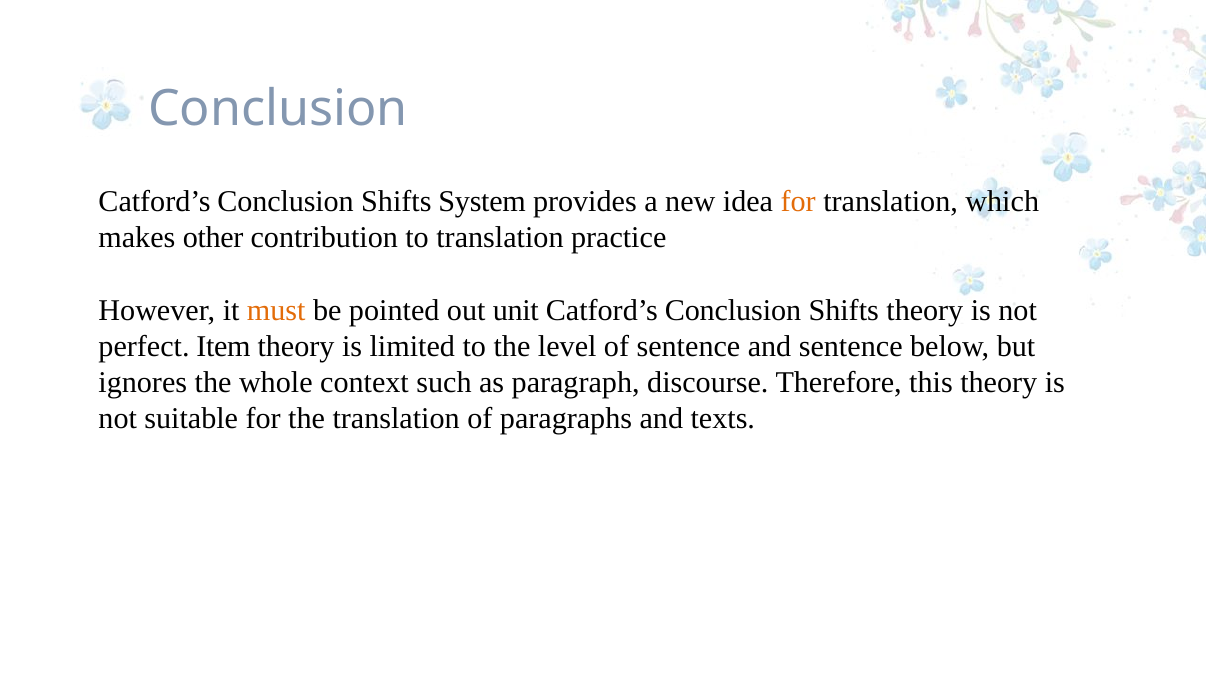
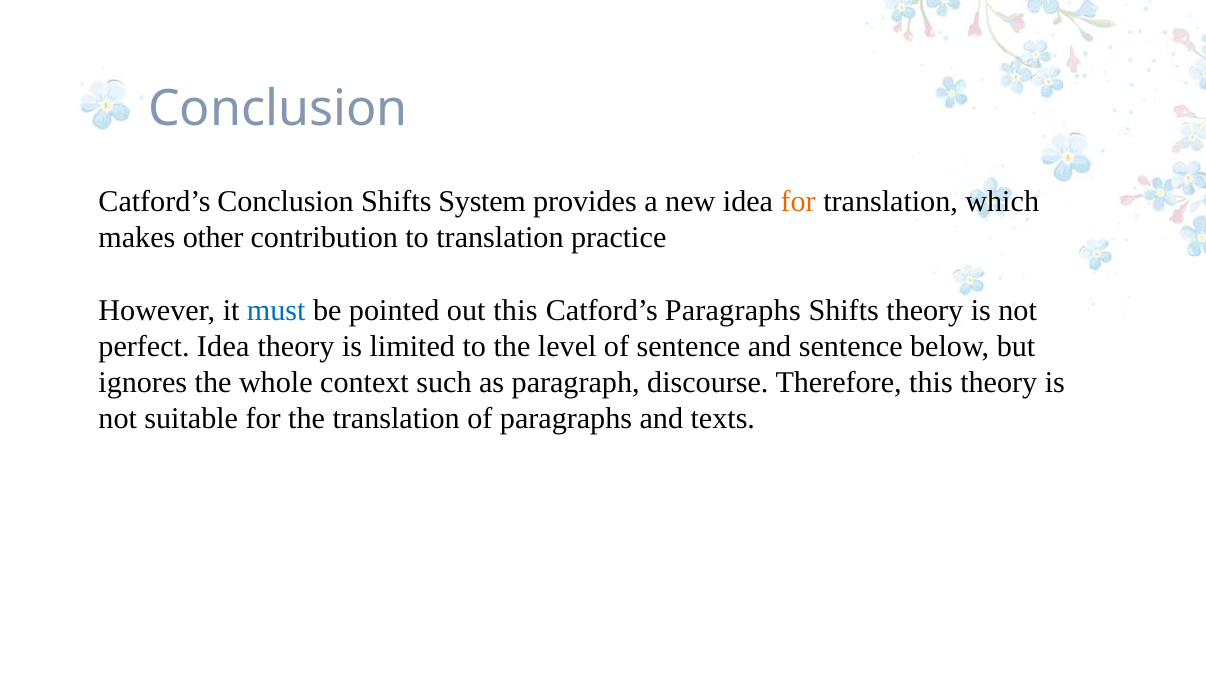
must colour: orange -> blue
out unit: unit -> this
Conclusion at (733, 311): Conclusion -> Paragraphs
perfect Item: Item -> Idea
